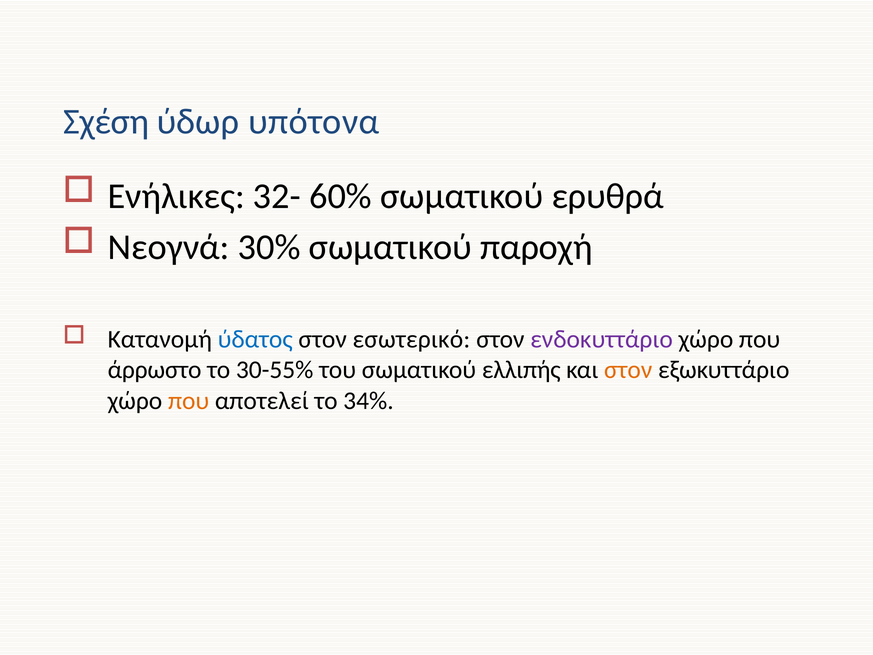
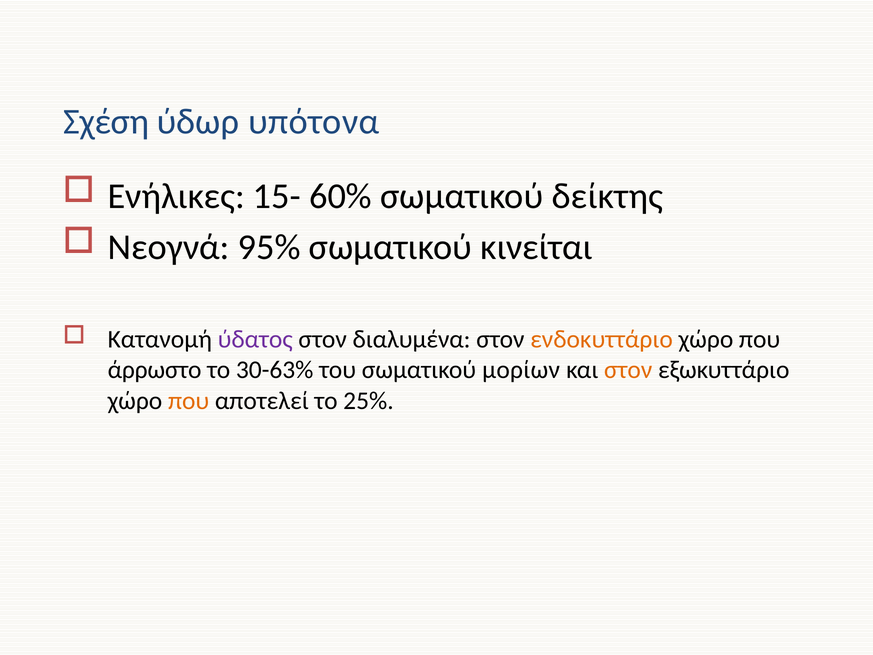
32-: 32- -> 15-
ερυθρά: ερυθρά -> δείκτης
30%: 30% -> 95%
παροχή: παροχή -> κινείται
ύδατος colour: blue -> purple
εσωτερικό: εσωτερικό -> διαλυμένα
ενδοκυττάριο colour: purple -> orange
30-55%: 30-55% -> 30-63%
ελλιπής: ελλιπής -> μορίων
34%: 34% -> 25%
